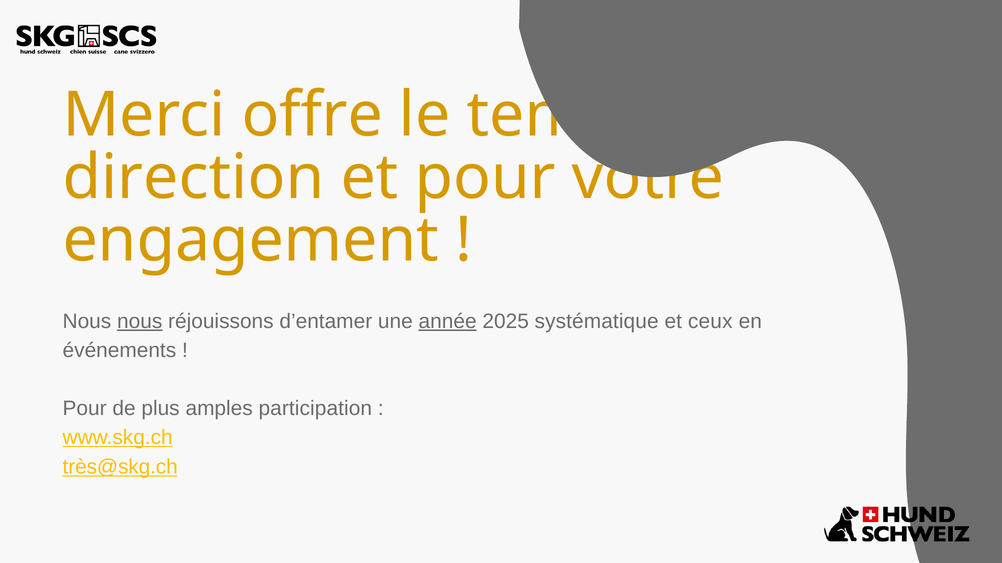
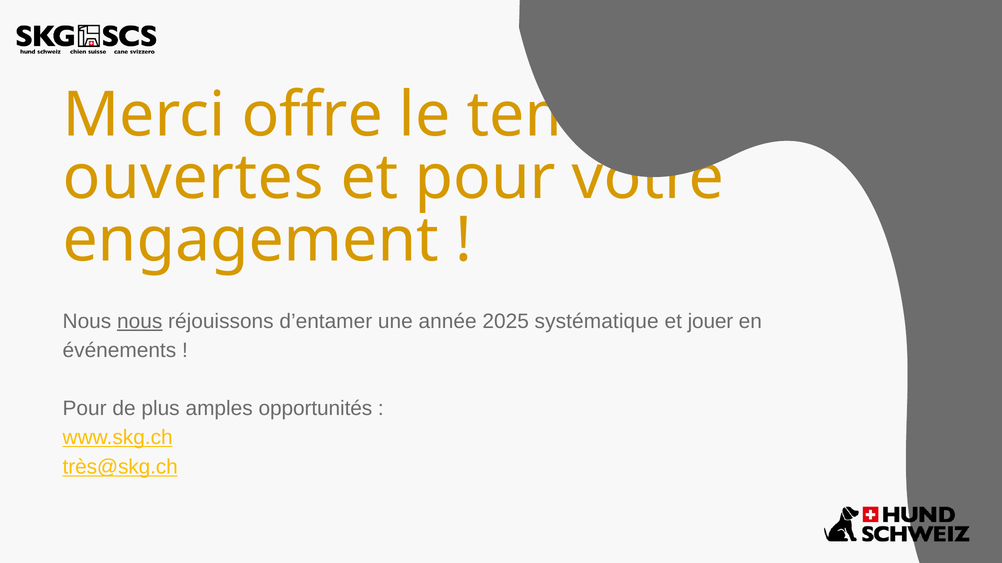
direction: direction -> ouvertes
année underline: present -> none
ceux: ceux -> jouer
participation: participation -> opportunités
